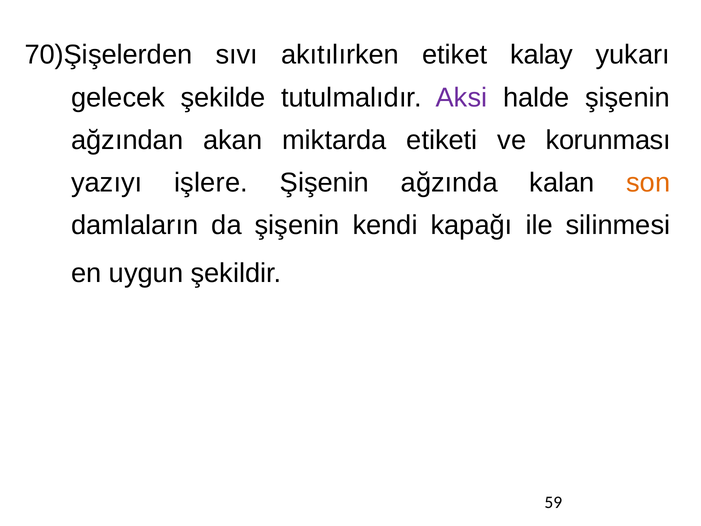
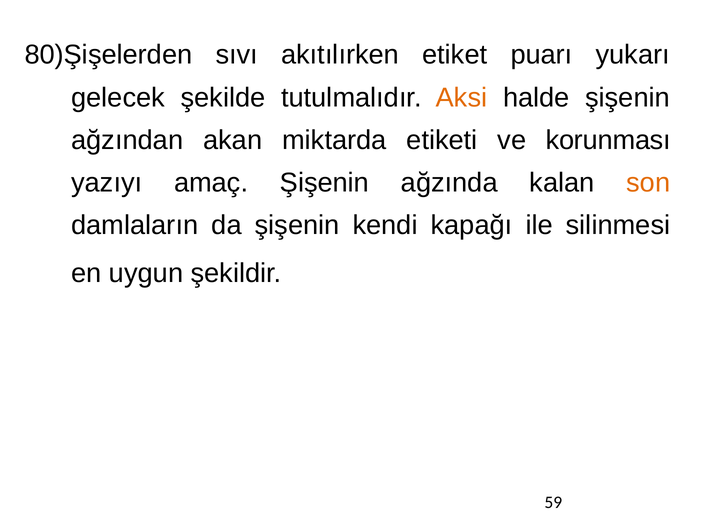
70)Şişelerden: 70)Şişelerden -> 80)Şişelerden
kalay: kalay -> puarı
Aksi colour: purple -> orange
işlere: işlere -> amaç
